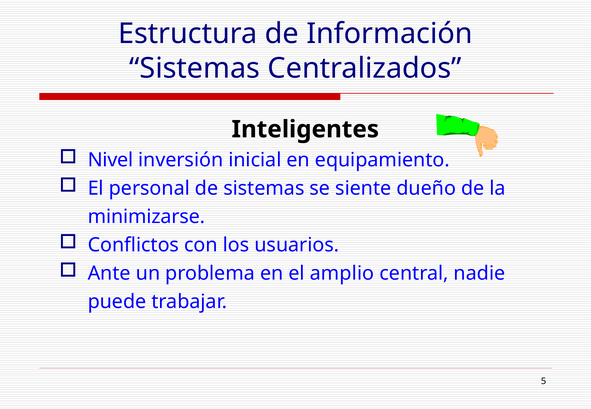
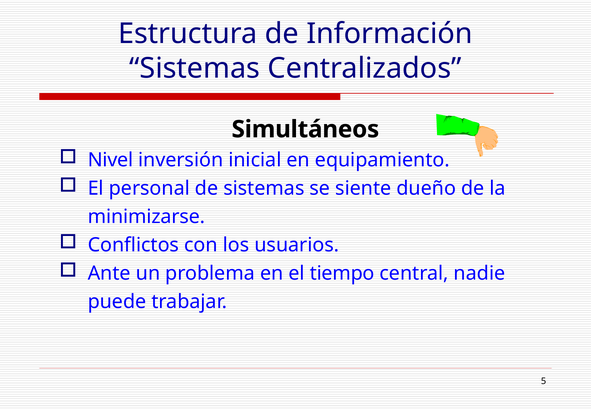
Inteligentes: Inteligentes -> Simultáneos
amplio: amplio -> tiempo
